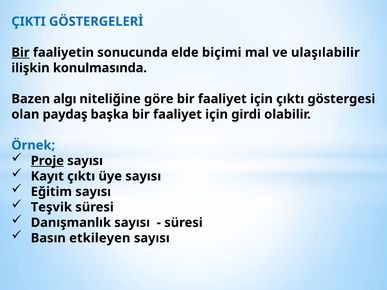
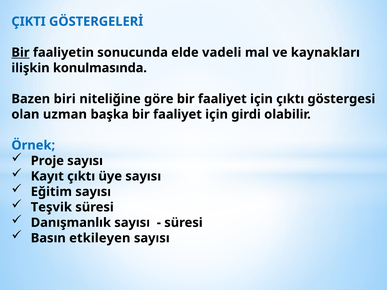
biçimi: biçimi -> vadeli
ulaşılabilir: ulaşılabilir -> kaynakları
algı: algı -> biri
paydaş: paydaş -> uzman
Proje underline: present -> none
